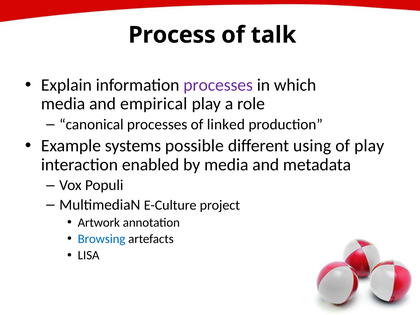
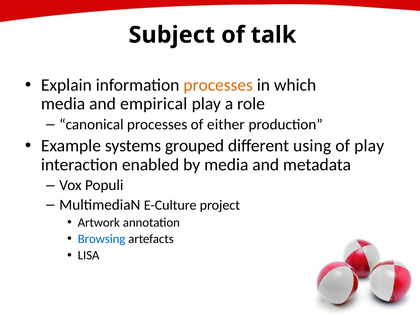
Process: Process -> Subject
processes at (218, 85) colour: purple -> orange
linked: linked -> either
possible: possible -> grouped
